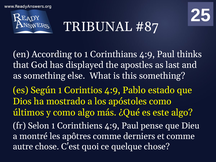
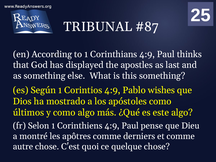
estado: estado -> wishes
